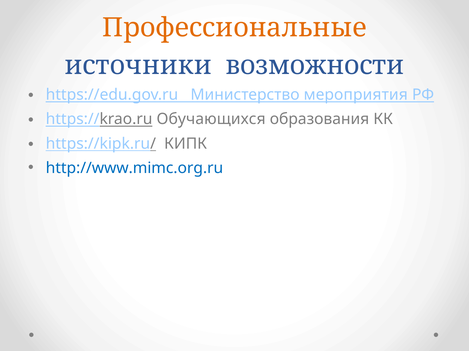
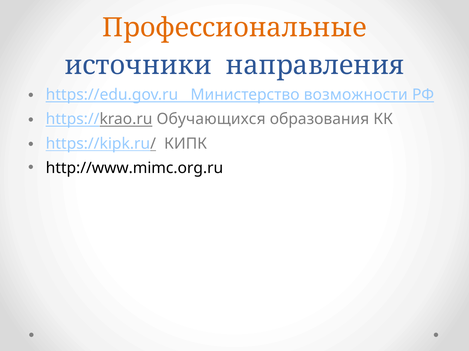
возможности: возможности -> направления
мероприятия: мероприятия -> возможности
http://www.mimc.org.ru colour: blue -> black
